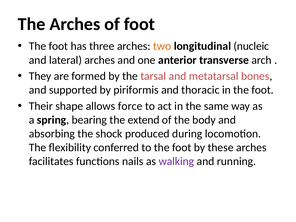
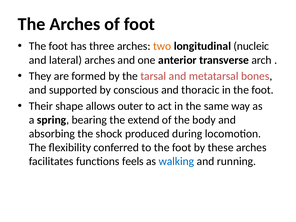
piriformis: piriformis -> conscious
force: force -> outer
nails: nails -> feels
walking colour: purple -> blue
